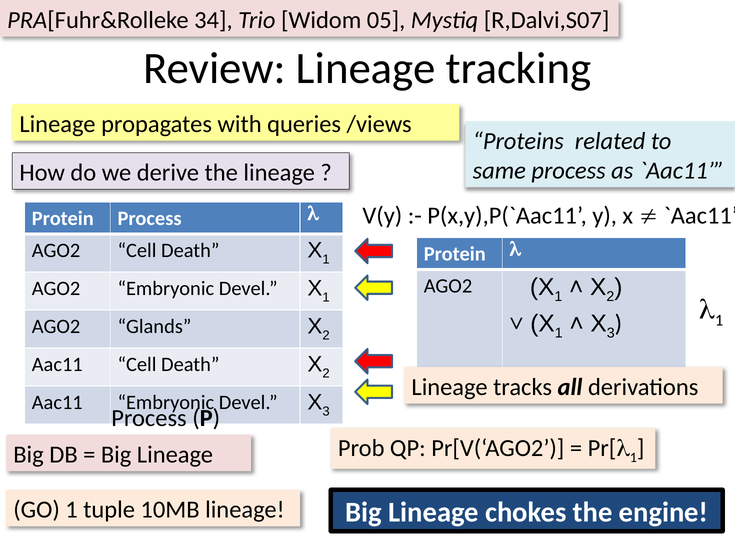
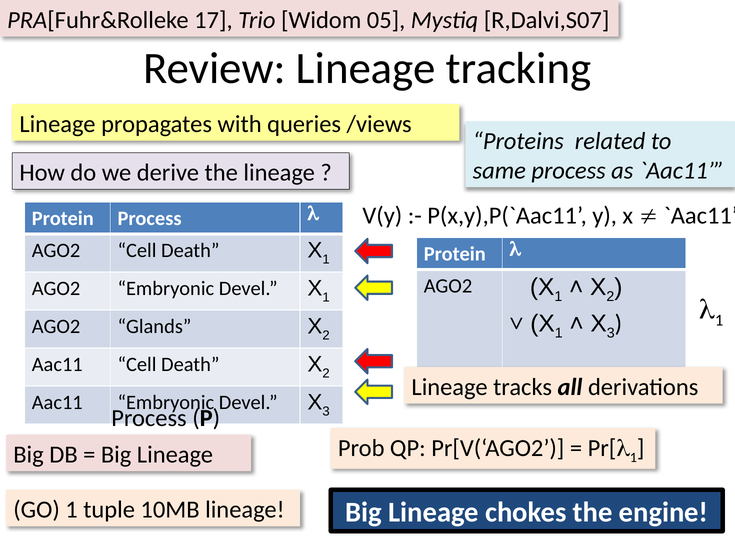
34: 34 -> 17
